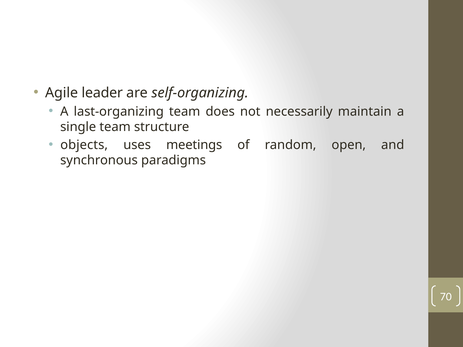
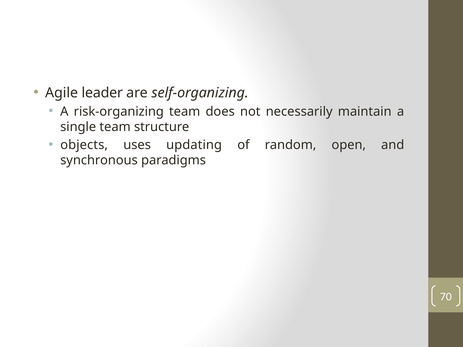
last-organizing: last-organizing -> risk-organizing
meetings: meetings -> updating
